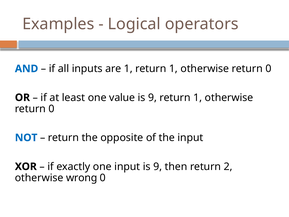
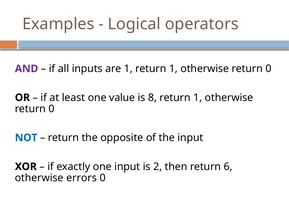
AND colour: blue -> purple
9 at (152, 97): 9 -> 8
input is 9: 9 -> 2
2: 2 -> 6
wrong: wrong -> errors
